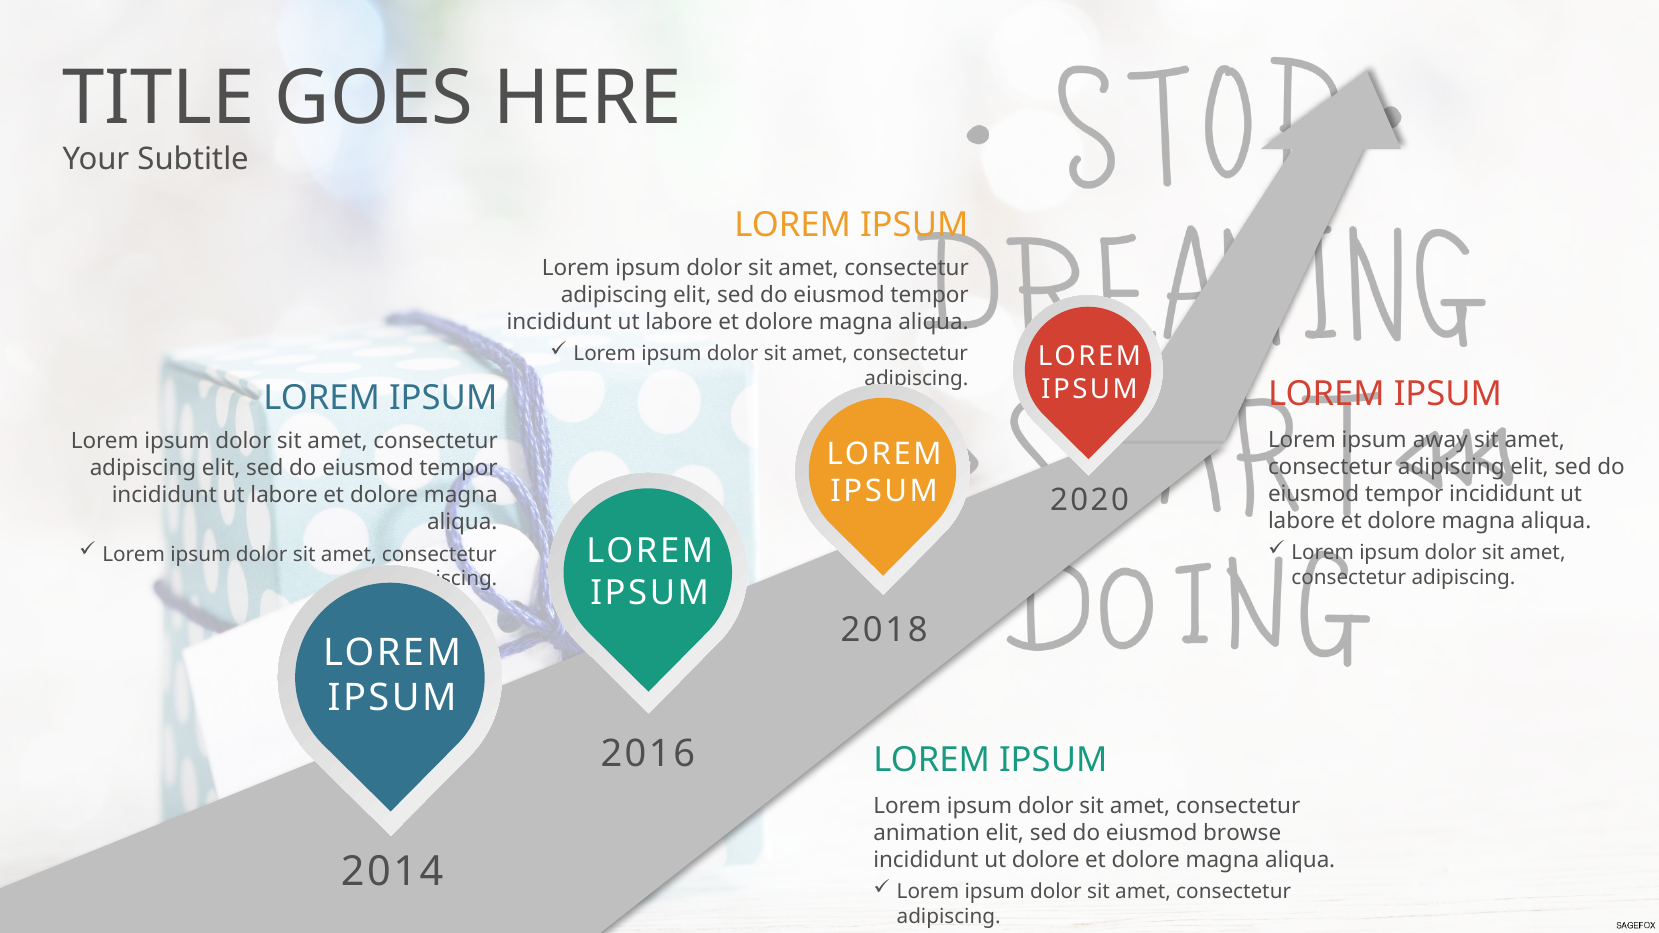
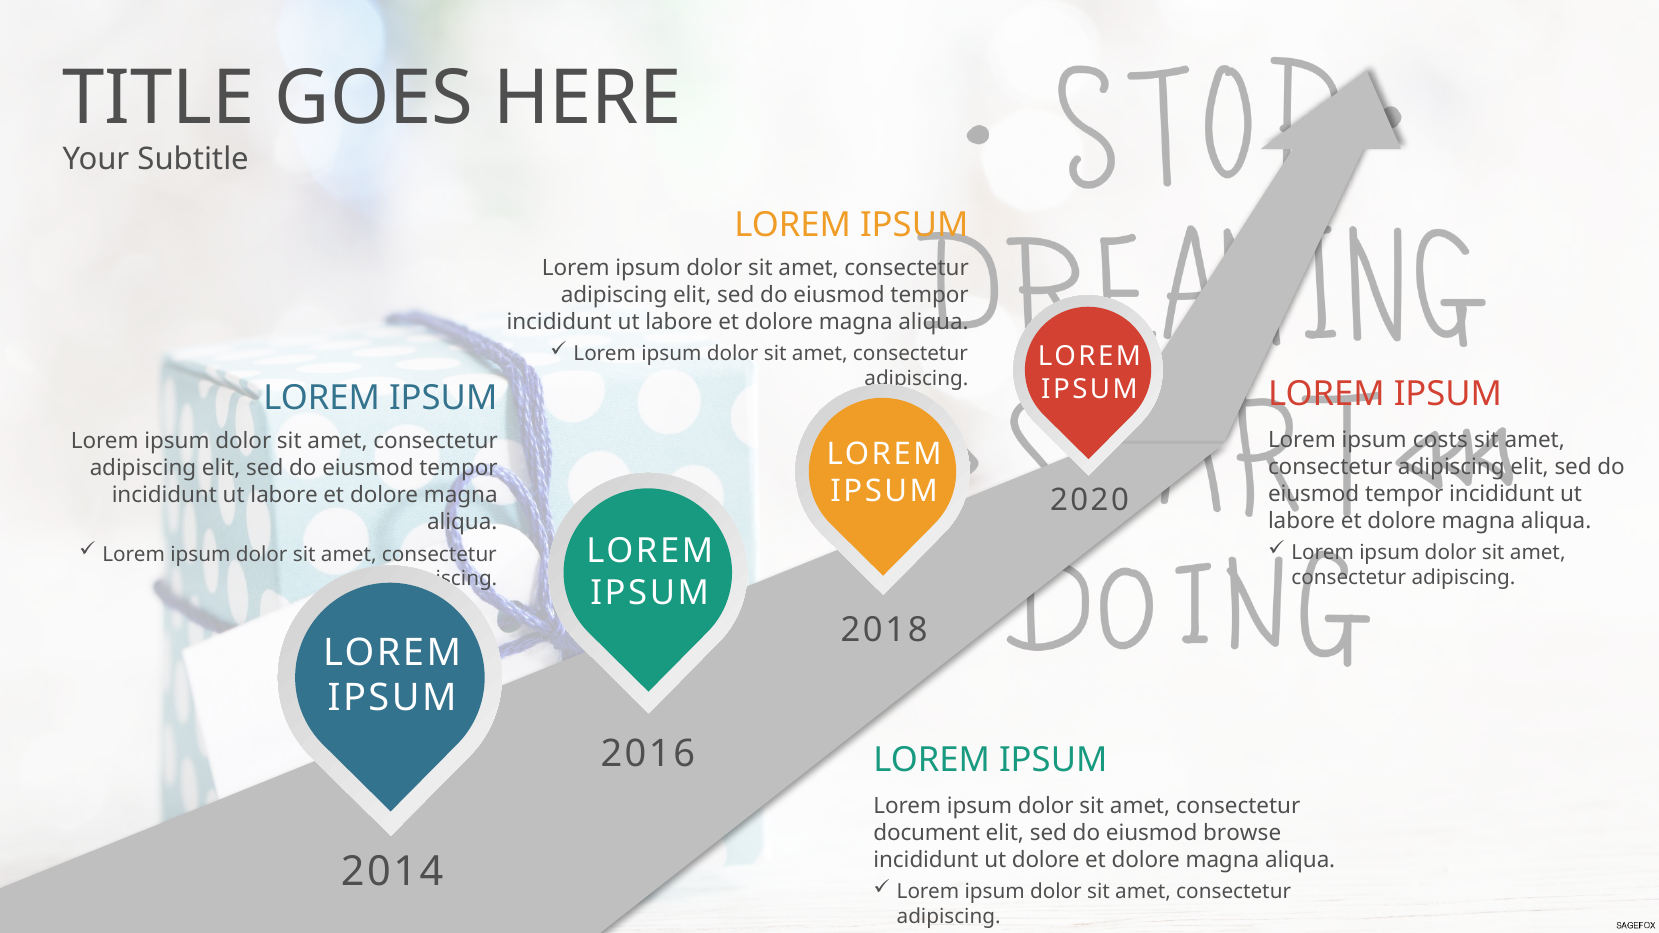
away: away -> costs
animation: animation -> document
